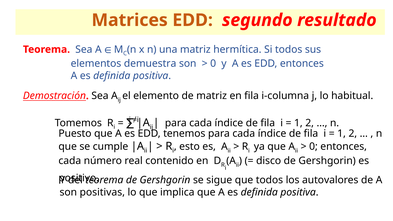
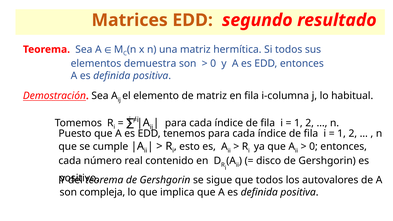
positivas: positivas -> compleja
